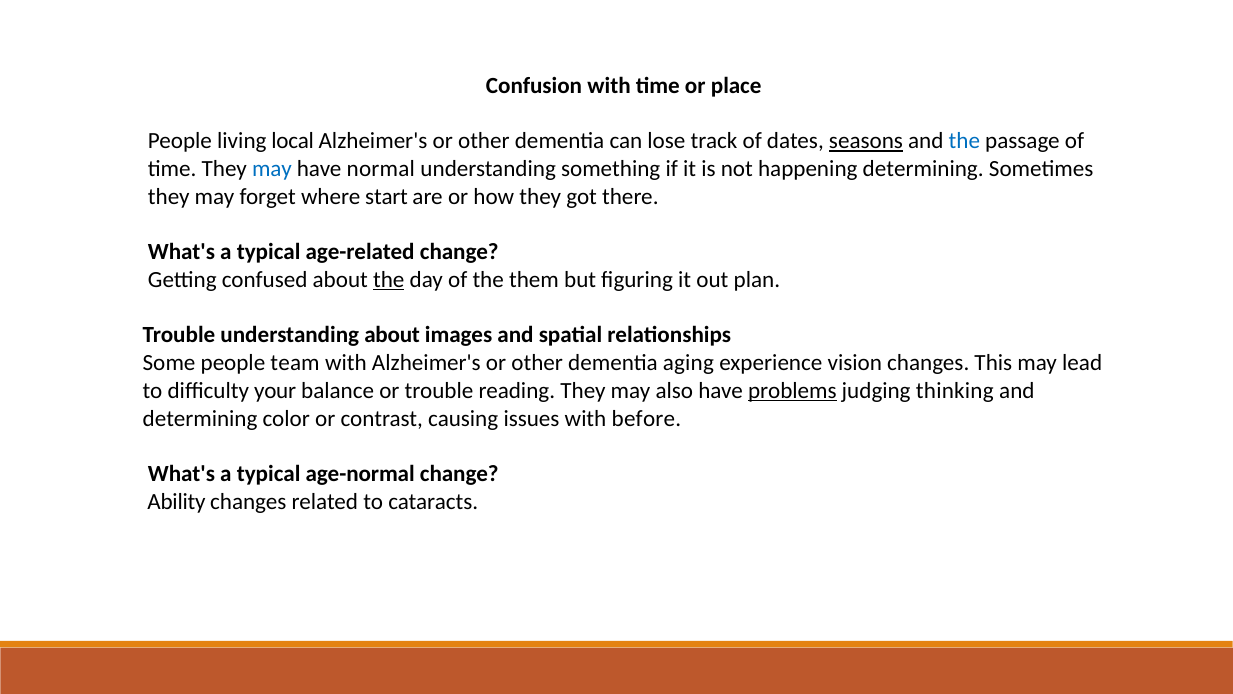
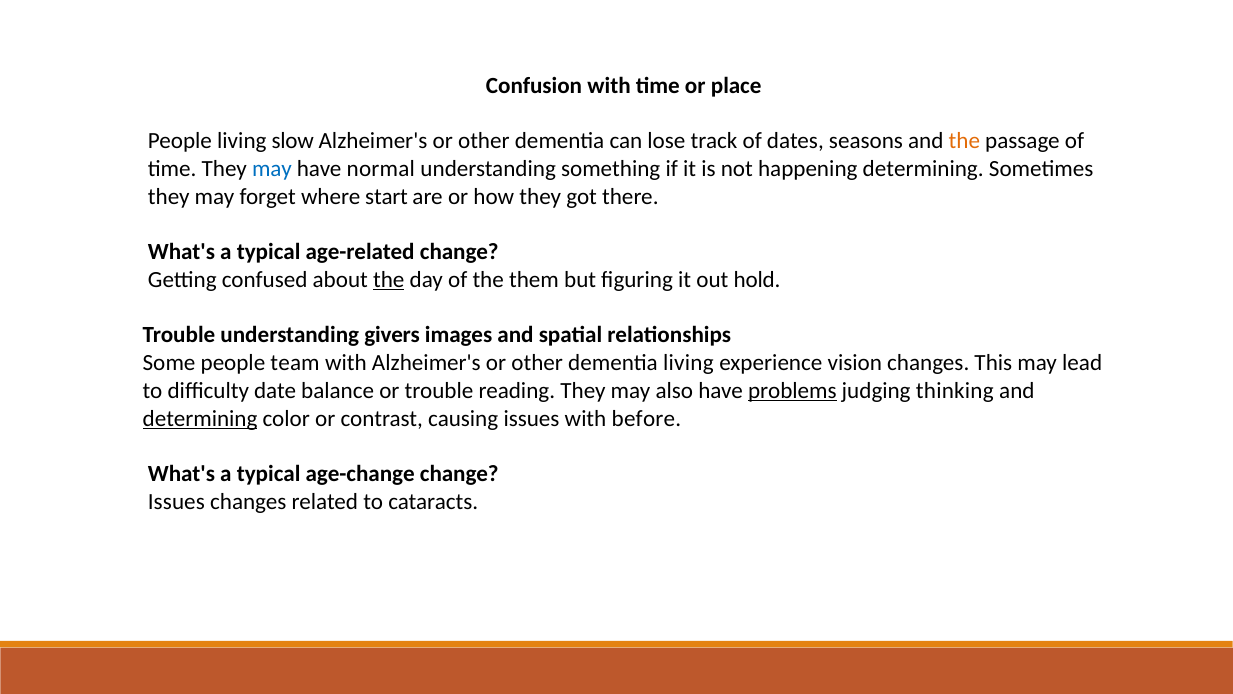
local: local -> slow
seasons underline: present -> none
the at (964, 141) colour: blue -> orange
plan: plan -> hold
understanding about: about -> givers
dementia aging: aging -> living
your: your -> date
determining at (200, 418) underline: none -> present
age-normal: age-normal -> age-change
Ability at (177, 501): Ability -> Issues
